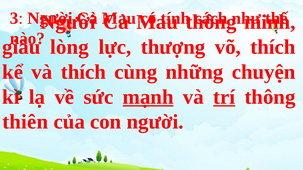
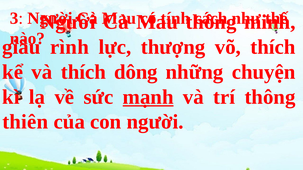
lòng: lòng -> rình
cùng: cùng -> dông
trí underline: present -> none
